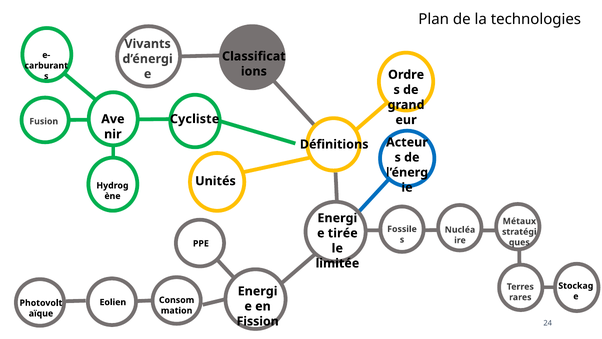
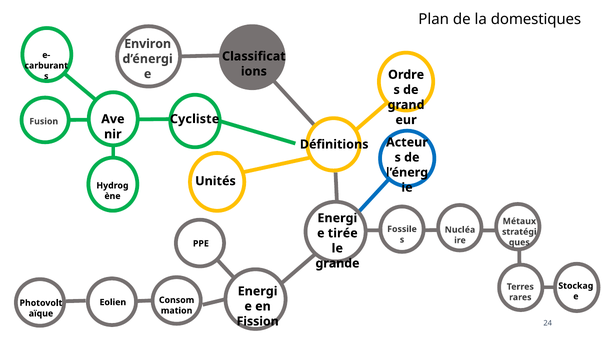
technologies: technologies -> domestiques
Vivants: Vivants -> Environ
limitée: limitée -> grande
